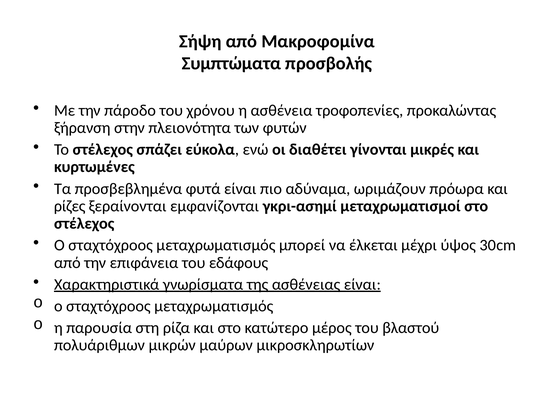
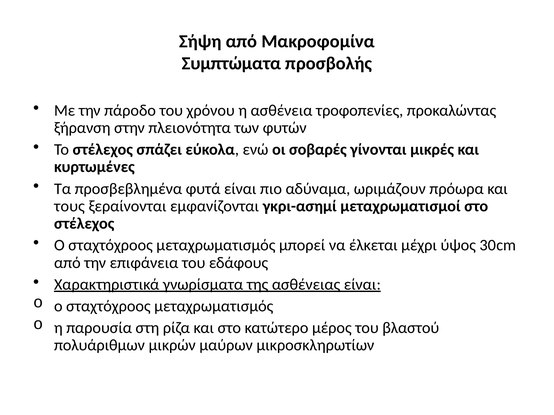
διαθέτει: διαθέτει -> σοβαρές
ρίζες: ρίζες -> τους
